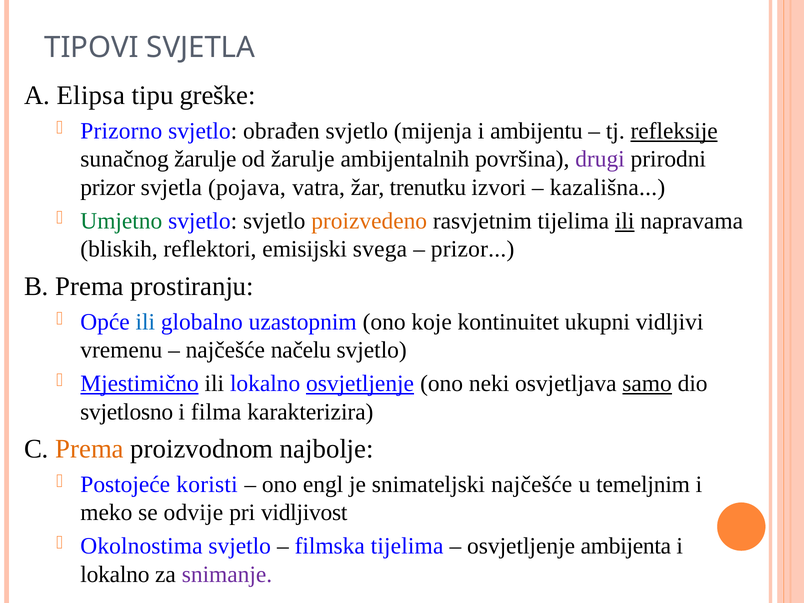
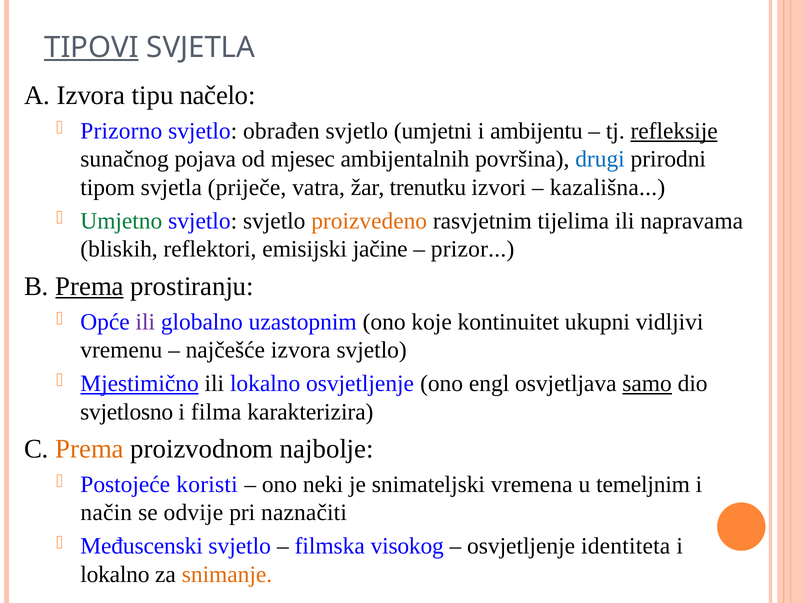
TIPOVI underline: none -> present
A Elipsa: Elipsa -> Izvora
greške: greške -> načelo
mijenja: mijenja -> umjetni
sunačnog žarulje: žarulje -> pojava
od žarulje: žarulje -> mjesec
drugi colour: purple -> blue
prizor at (108, 187): prizor -> tipom
pojava: pojava -> priječe
ili at (625, 221) underline: present -> none
svega: svega -> jačine
Prema at (90, 286) underline: none -> present
ili at (145, 322) colour: blue -> purple
najčešće načelu: načelu -> izvora
osvjetljenje at (360, 384) underline: present -> none
neki: neki -> engl
engl: engl -> neki
snimateljski najčešće: najčešće -> vremena
meko: meko -> način
vidljivost: vidljivost -> naznačiti
Okolnostima: Okolnostima -> Međuscenski
filmska tijelima: tijelima -> visokog
ambijenta: ambijenta -> identiteta
snimanje colour: purple -> orange
